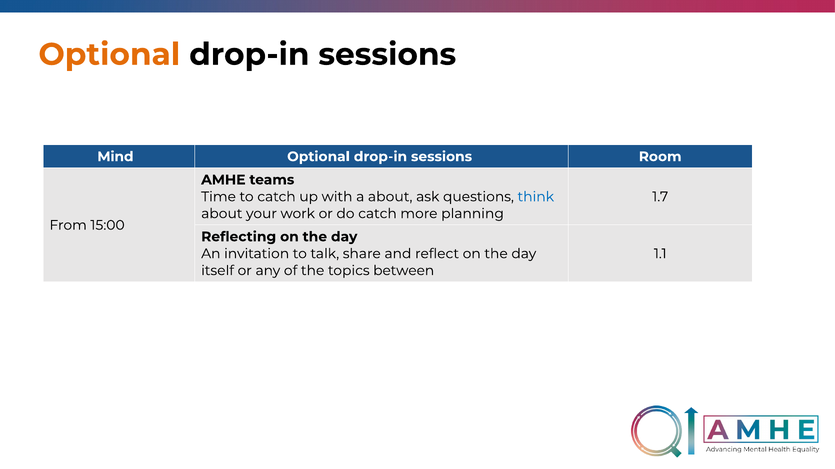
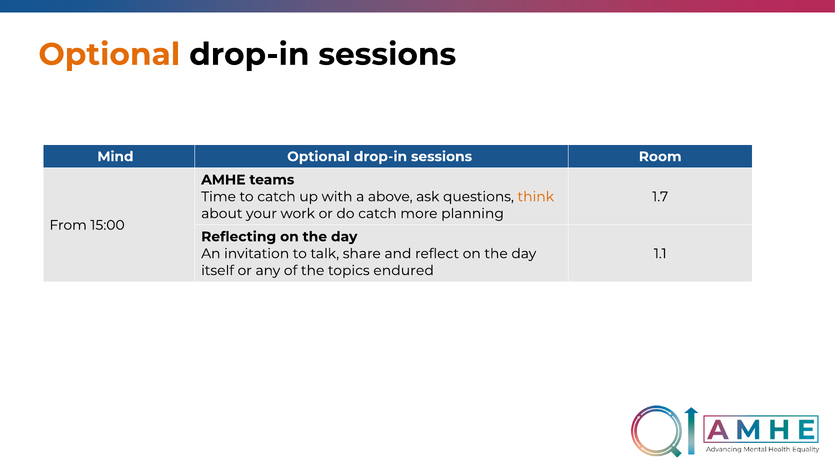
a about: about -> above
think colour: blue -> orange
between: between -> endured
